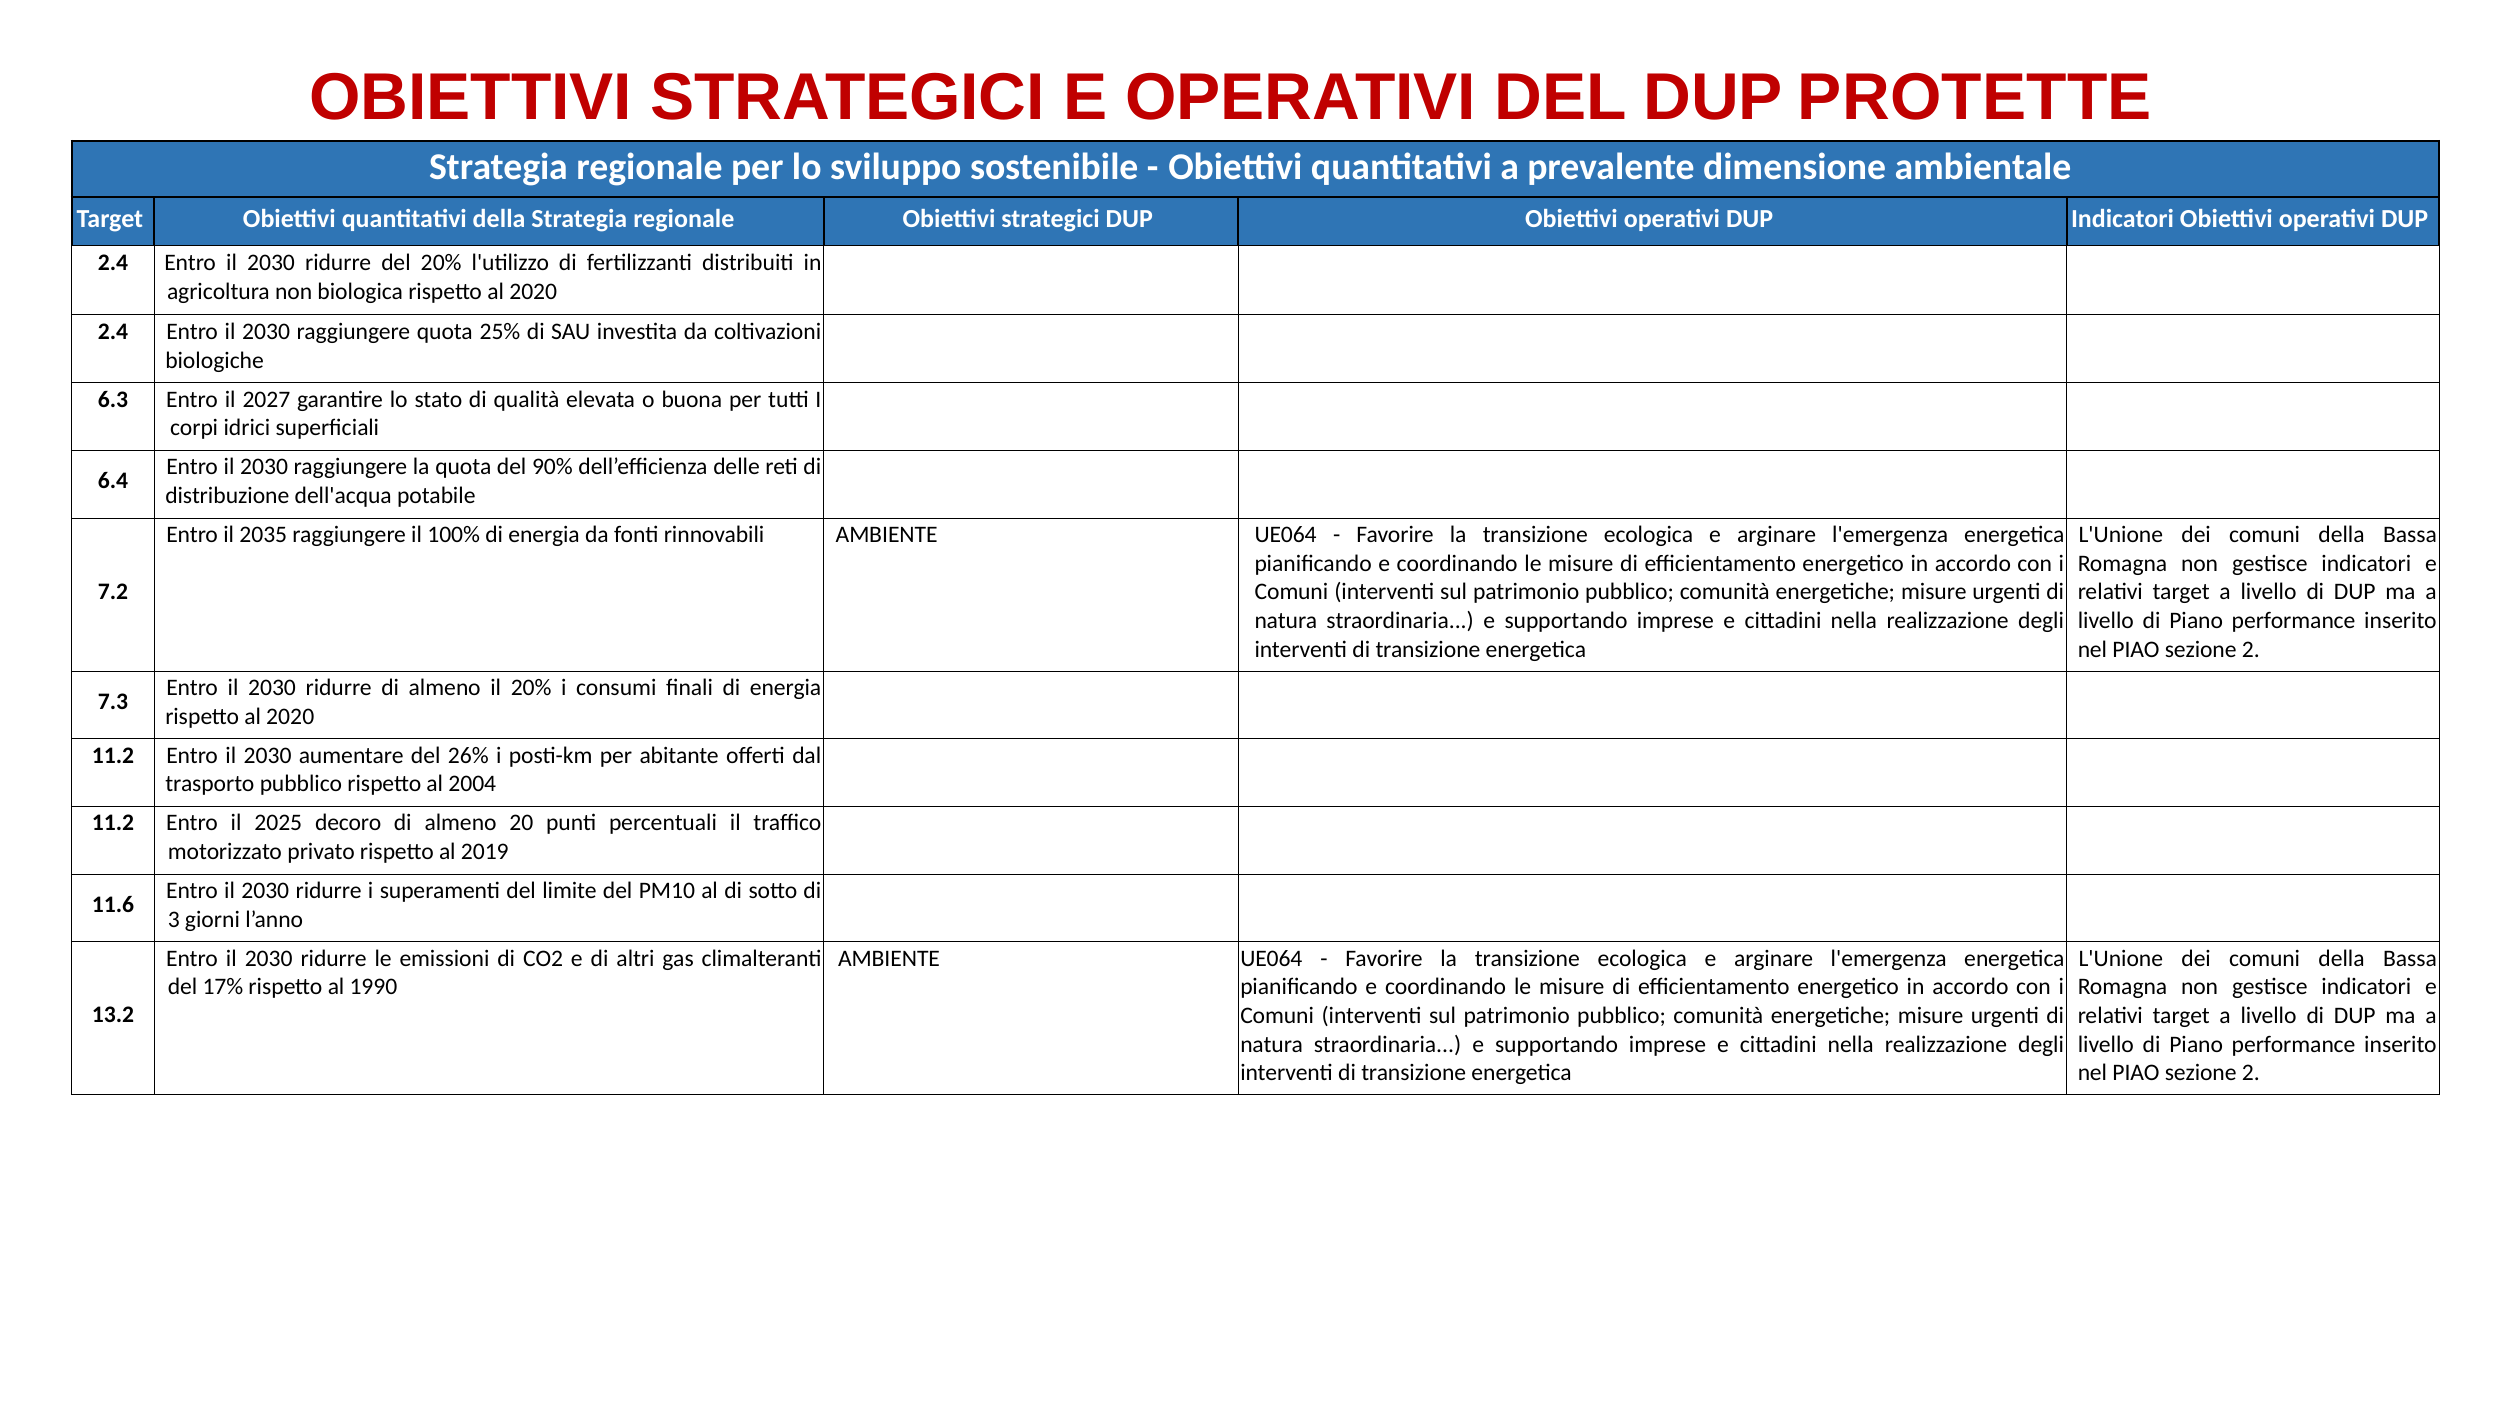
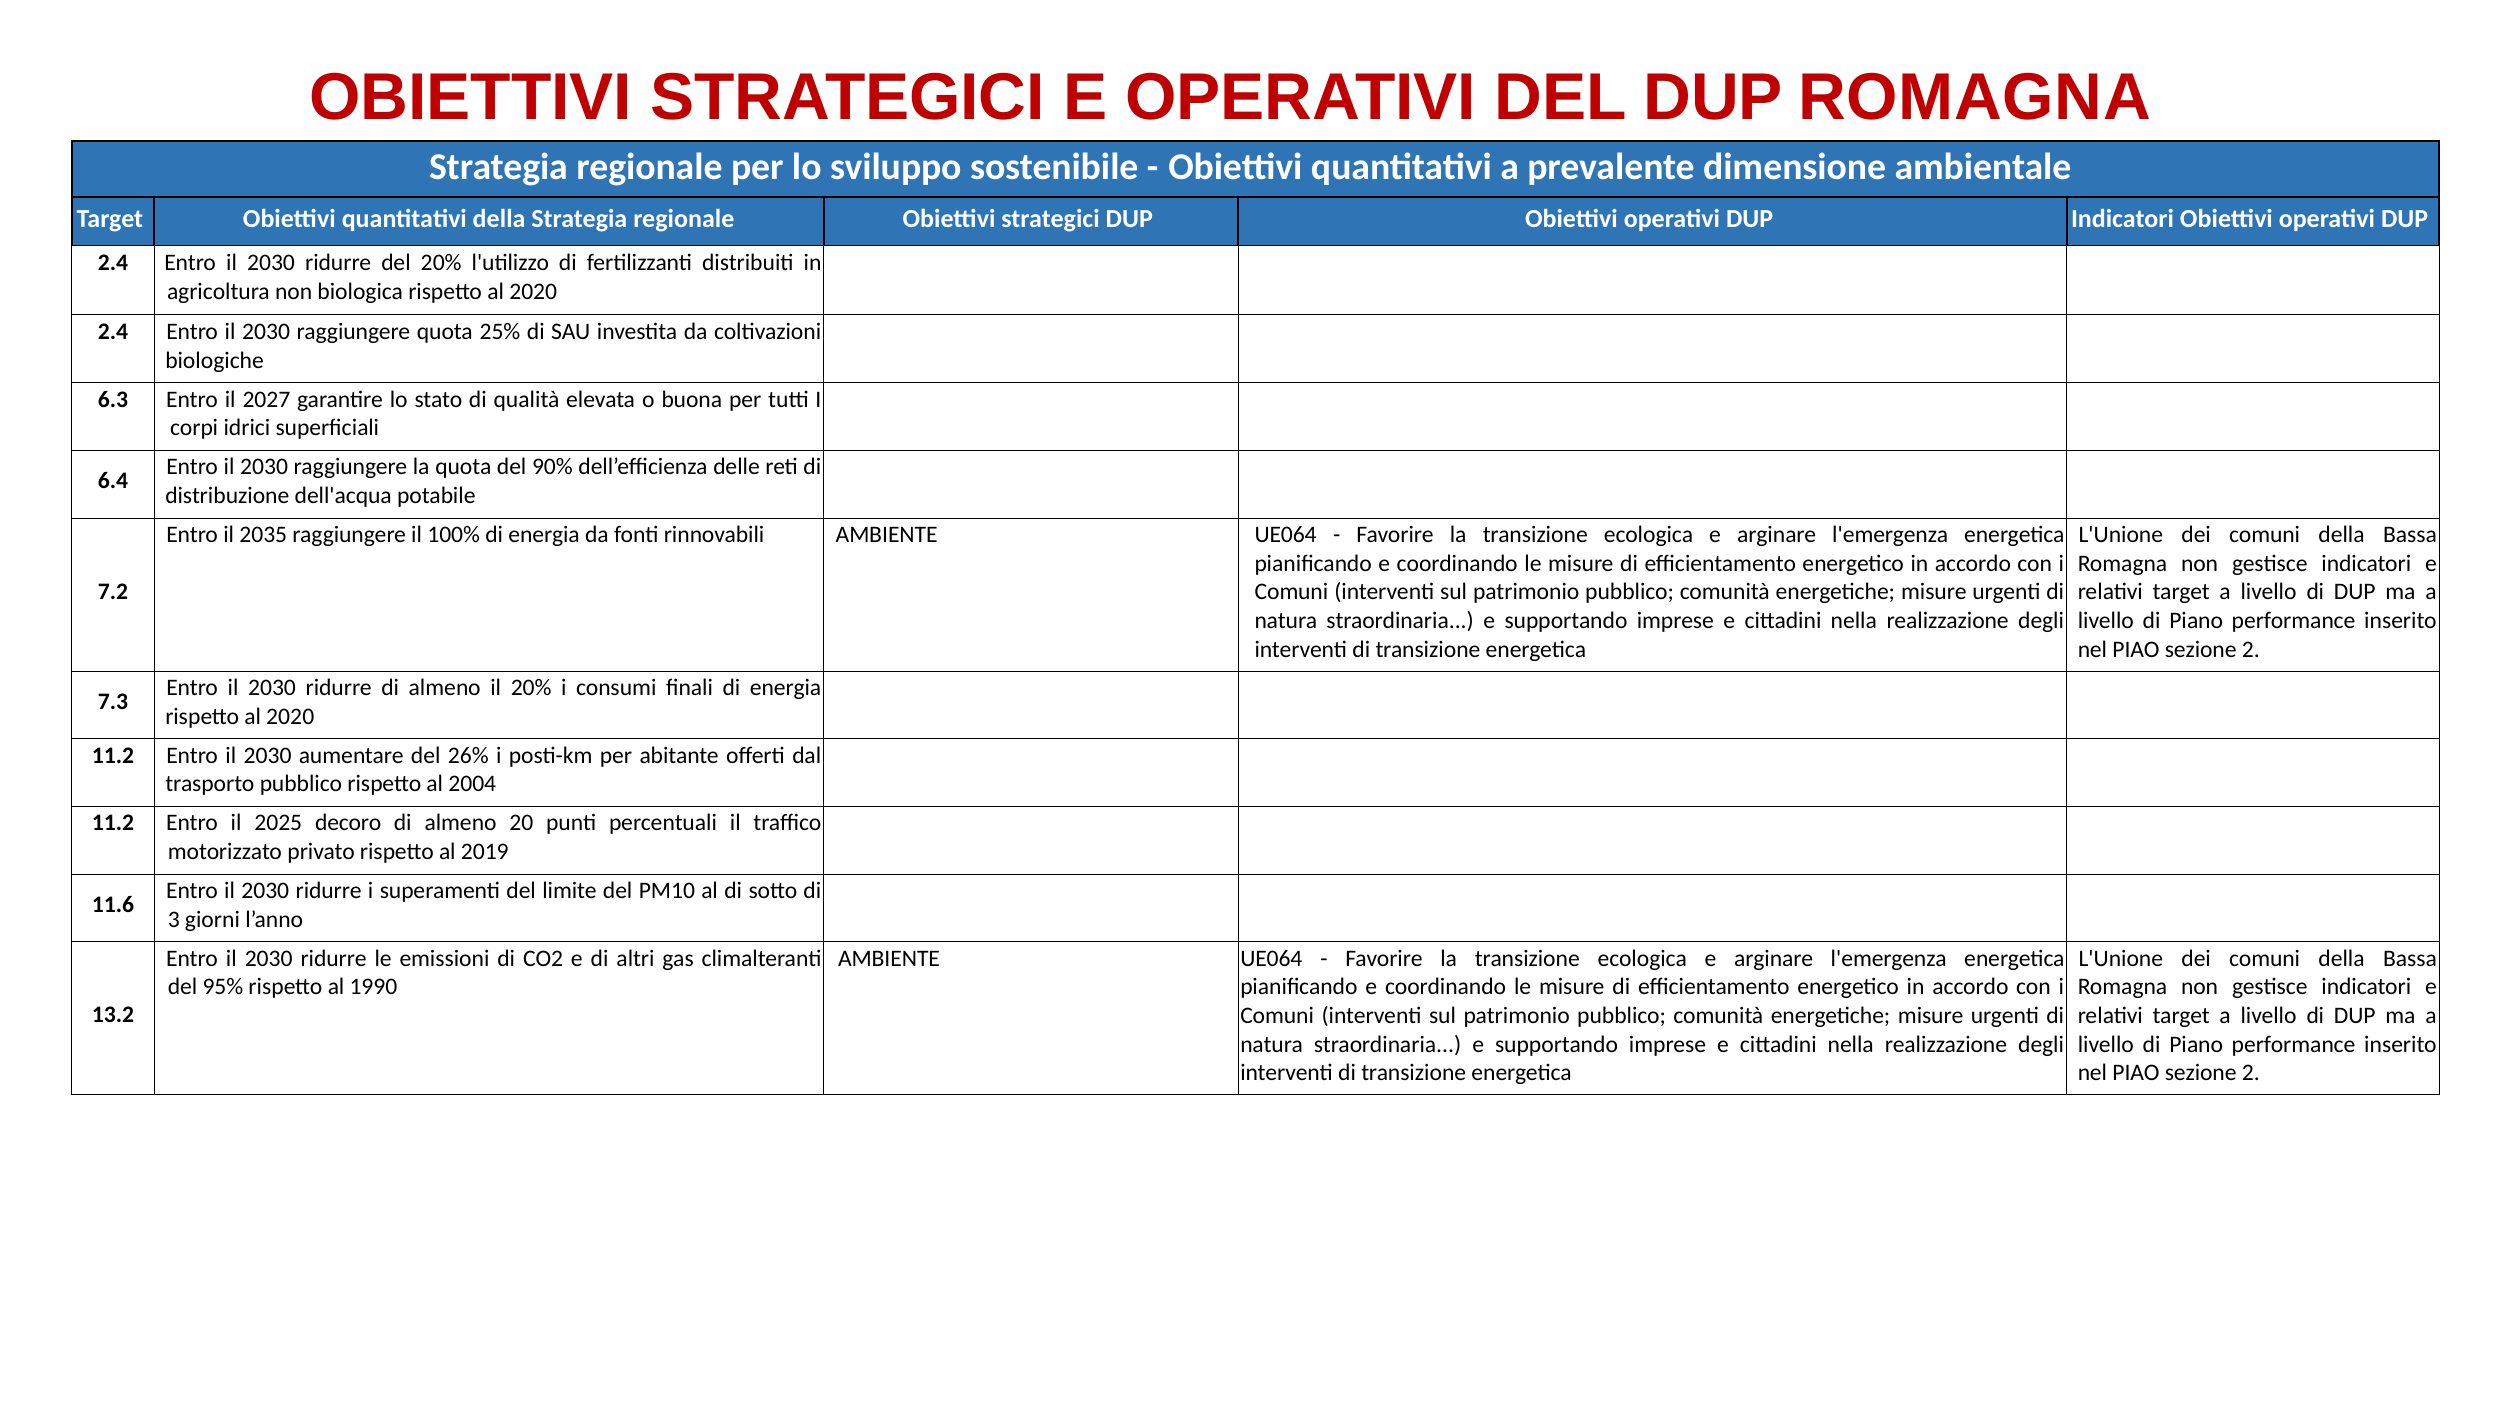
DUP PROTETTE: PROTETTE -> ROMAGNA
17%: 17% -> 95%
